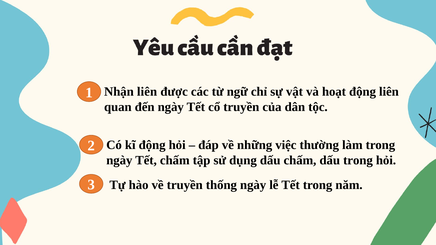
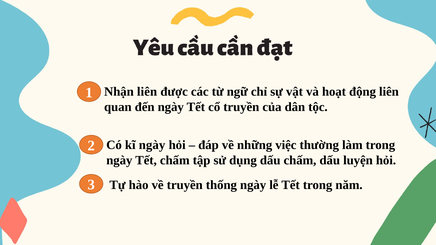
kĩ động: động -> ngày
dấu trong: trong -> luyện
